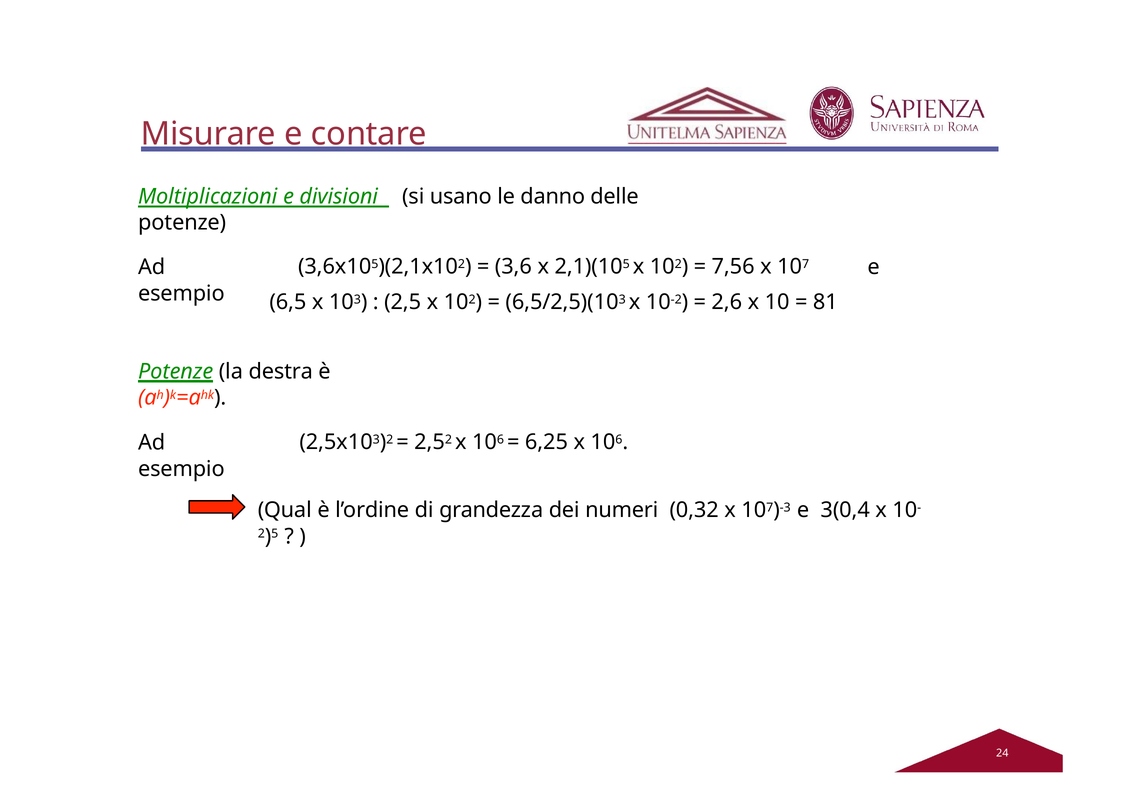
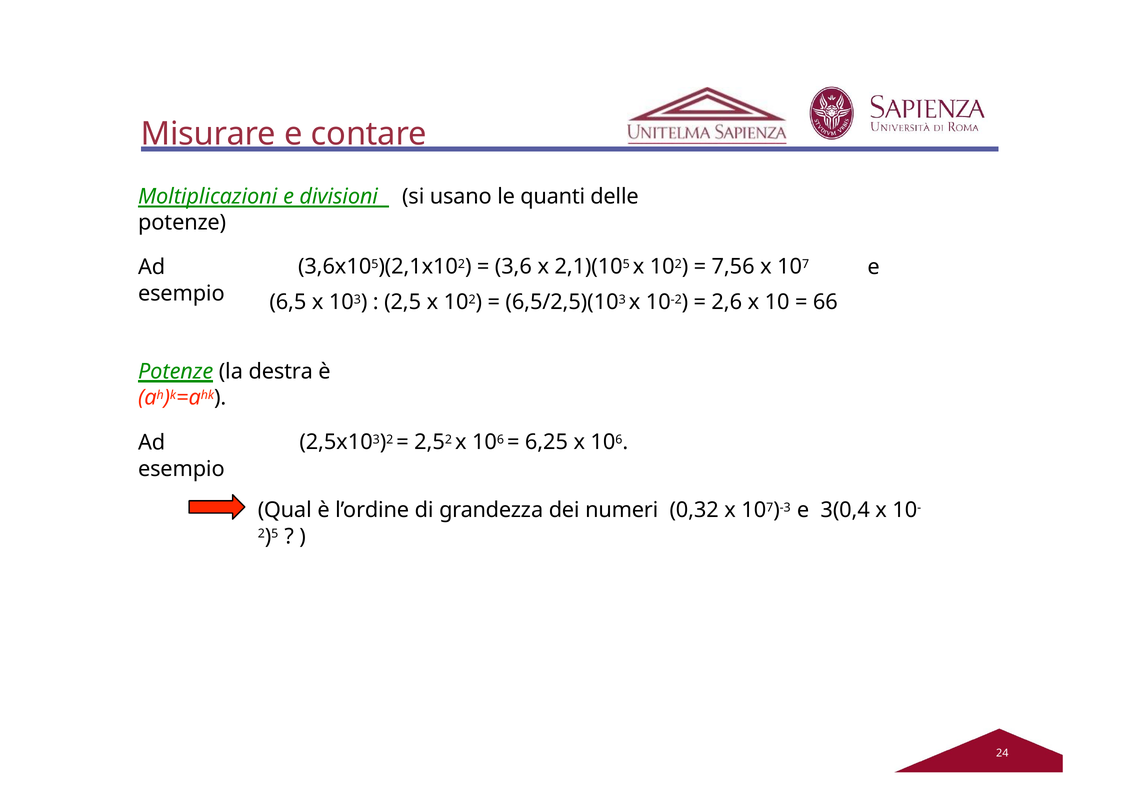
danno: danno -> quanti
81: 81 -> 66
